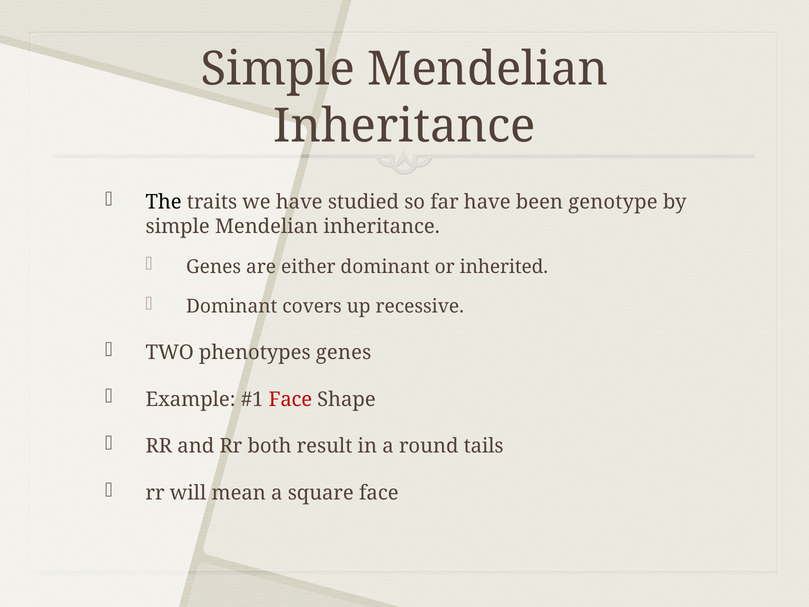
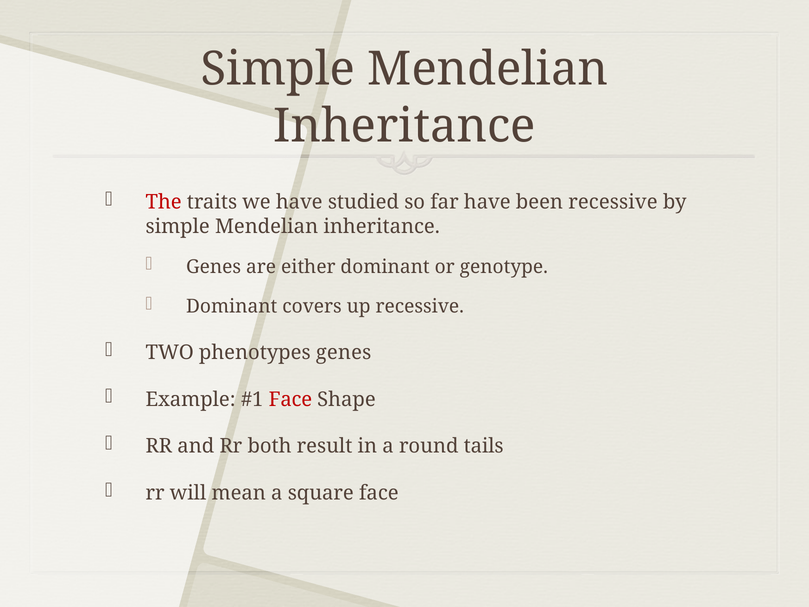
The colour: black -> red
been genotype: genotype -> recessive
inherited: inherited -> genotype
